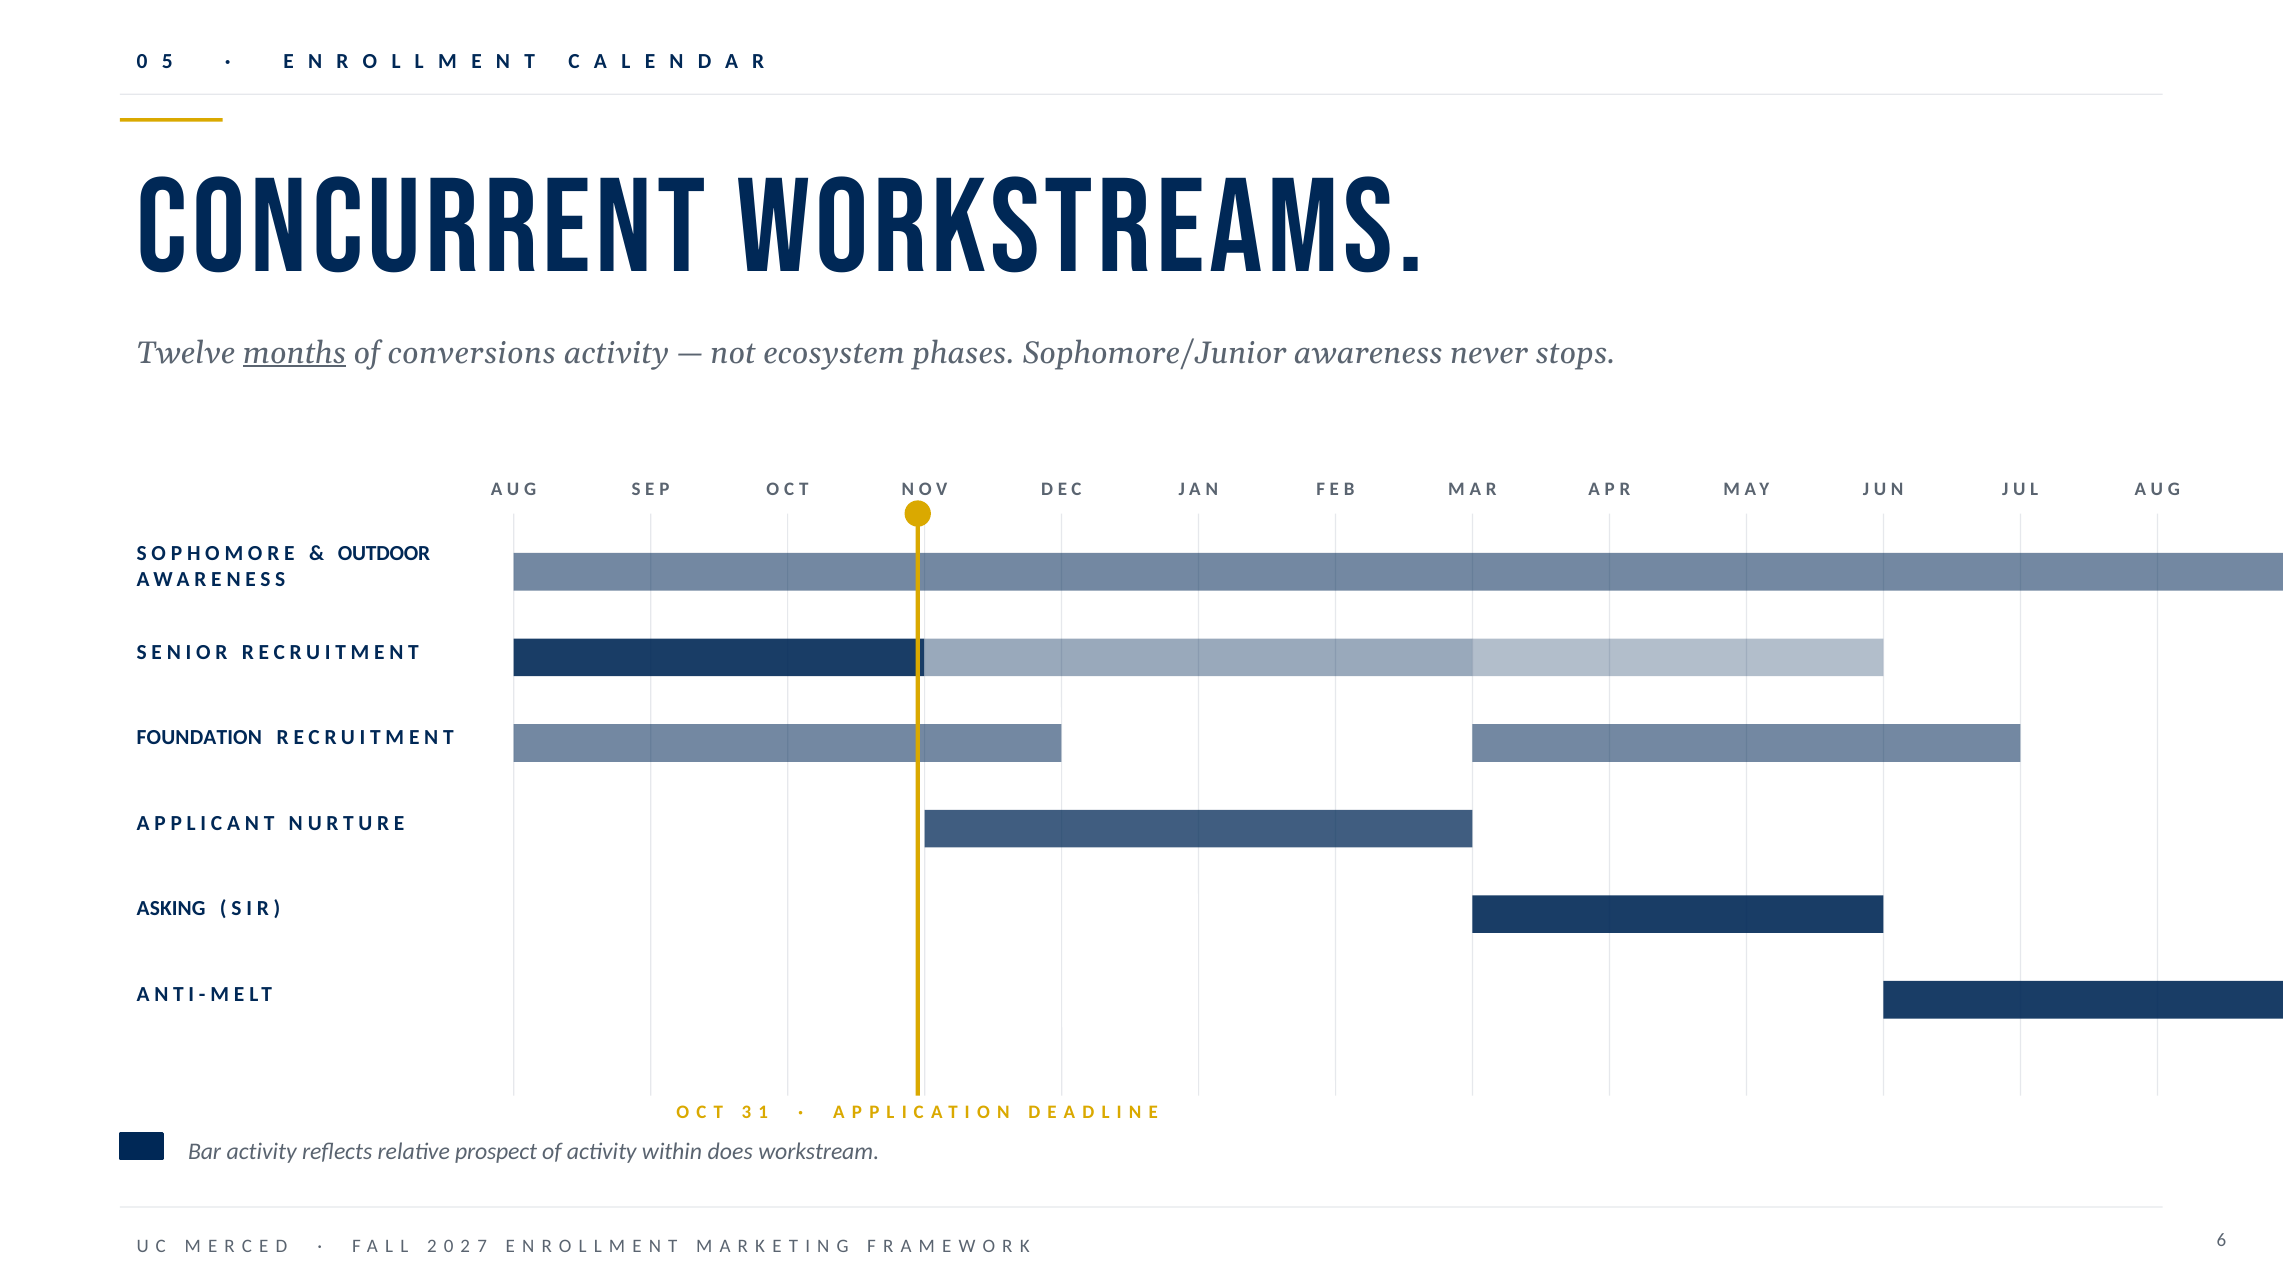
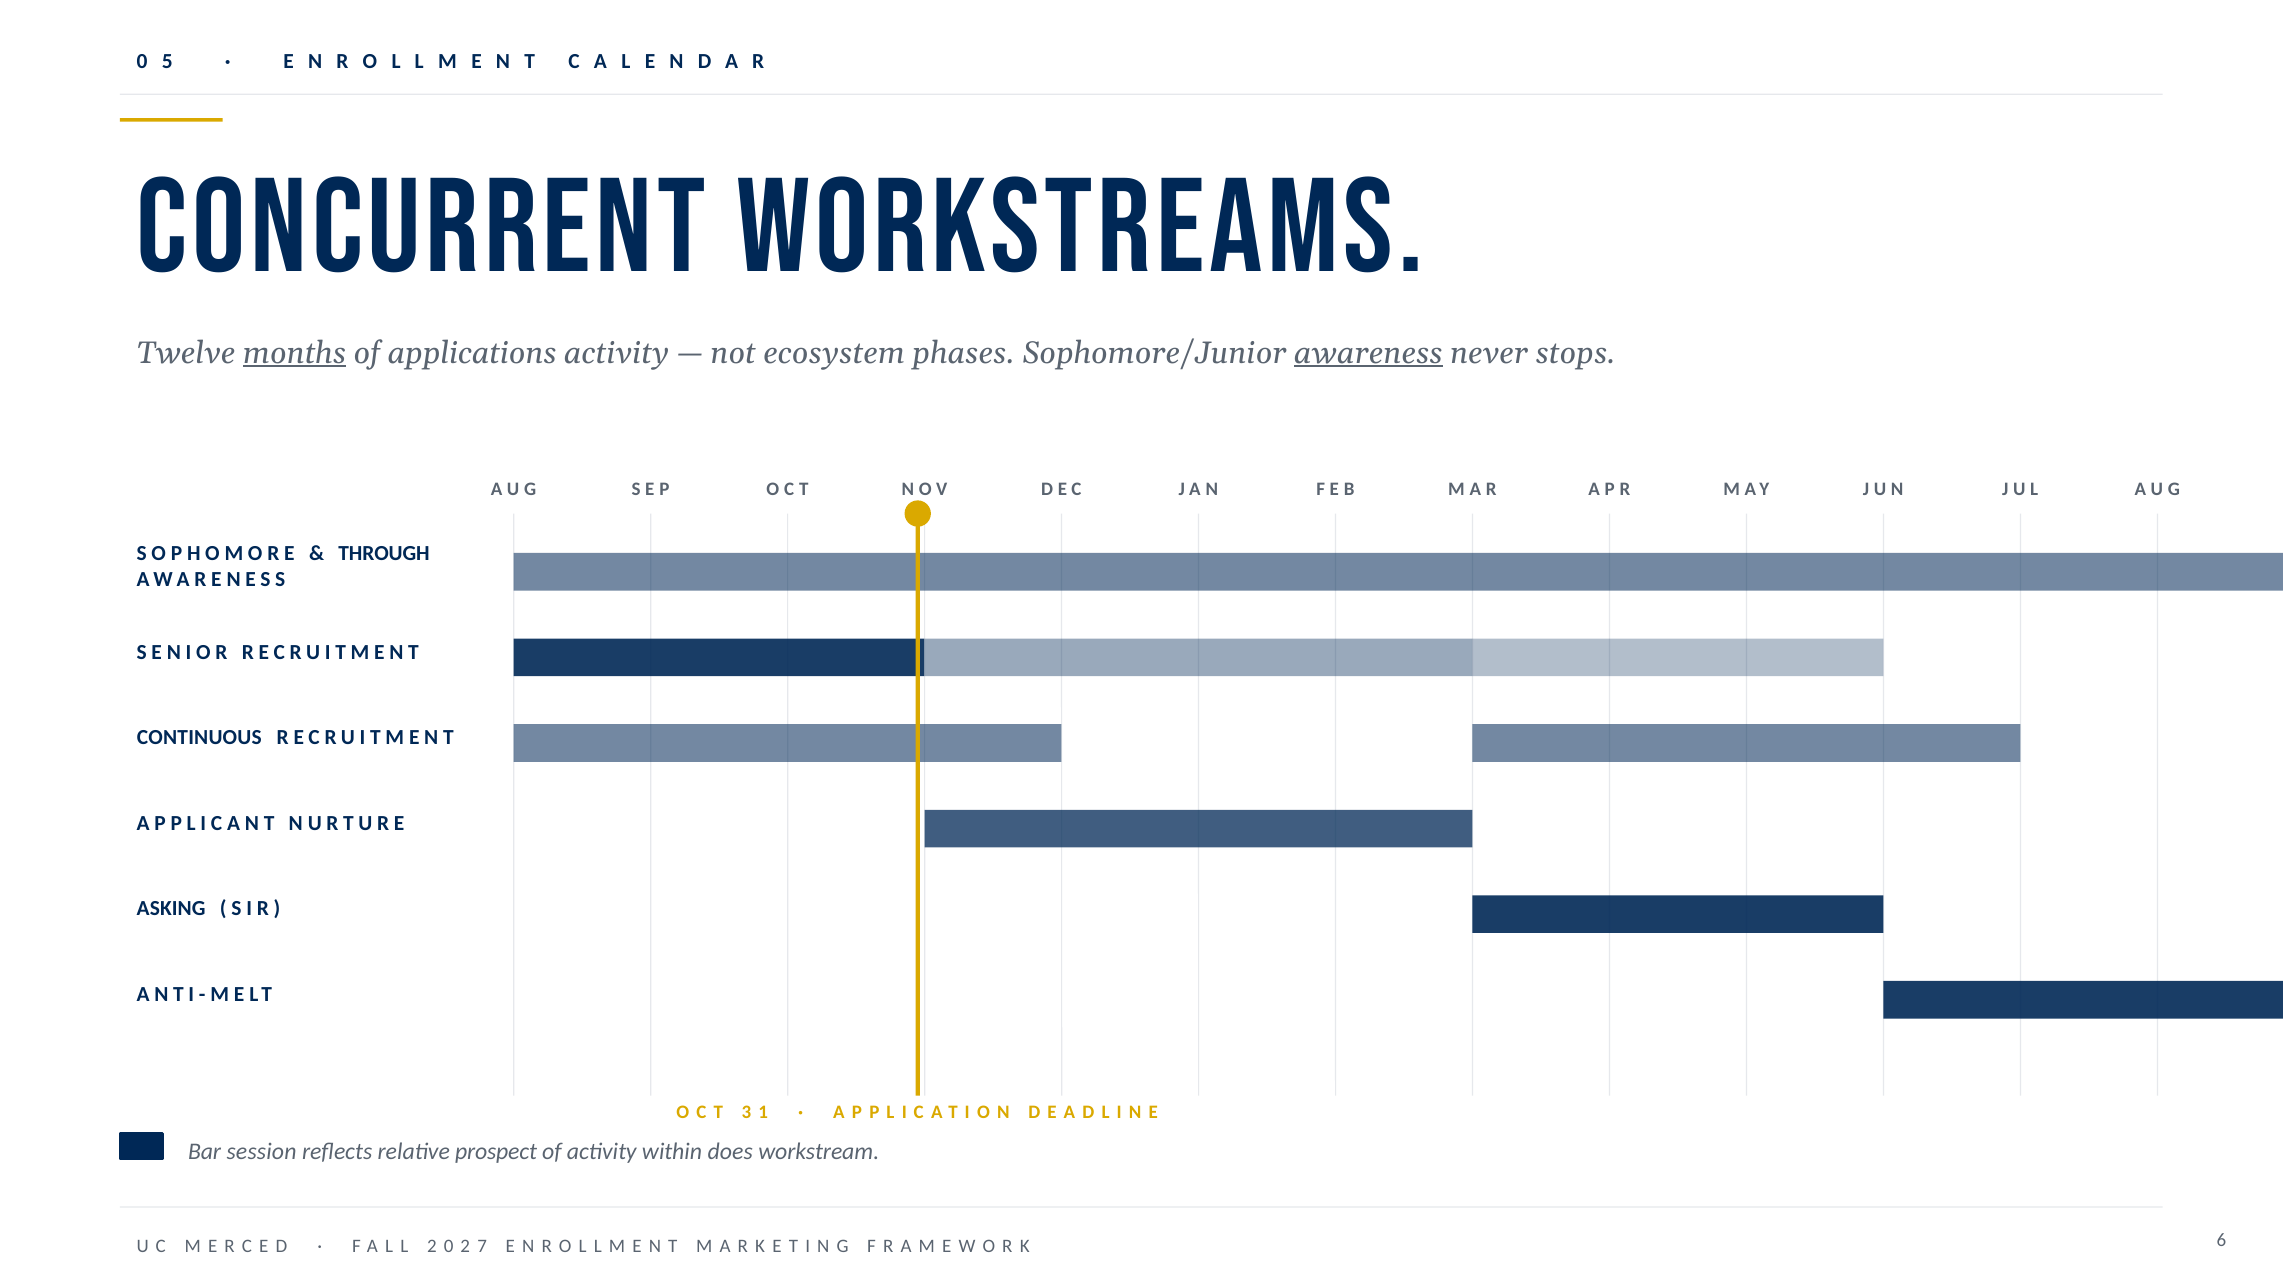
conversions: conversions -> applications
awareness at (1368, 353) underline: none -> present
OUTDOOR: OUTDOOR -> THROUGH
FOUNDATION: FOUNDATION -> CONTINUOUS
Bar activity: activity -> session
